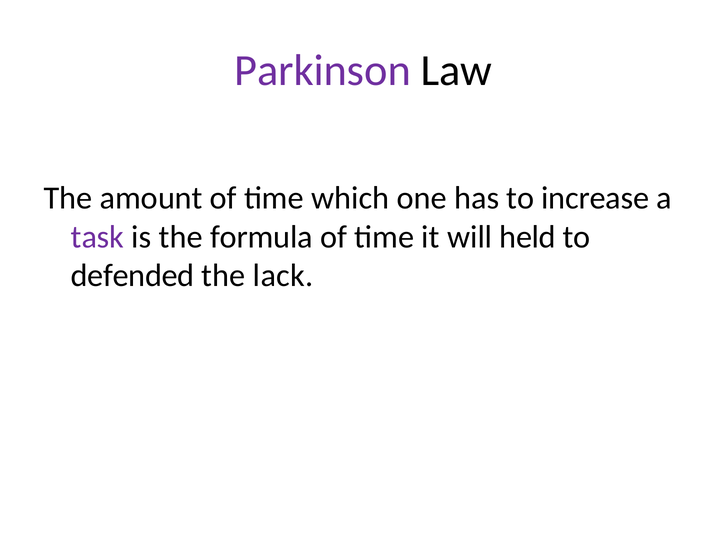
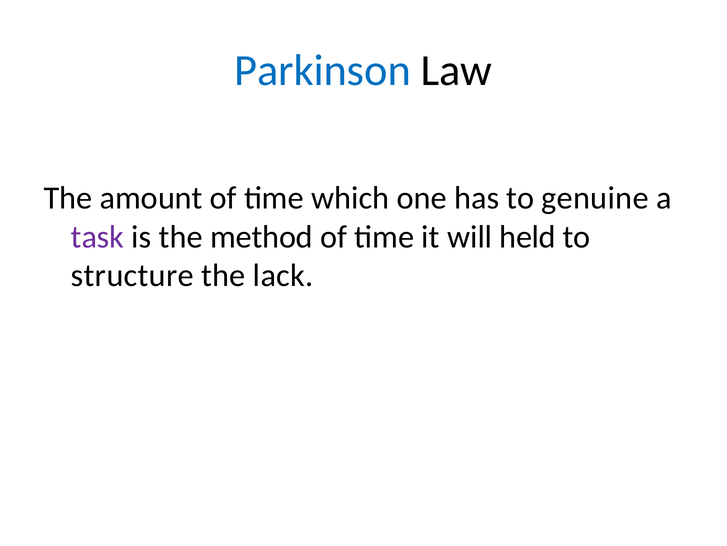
Parkinson colour: purple -> blue
increase: increase -> genuine
formula: formula -> method
defended: defended -> structure
